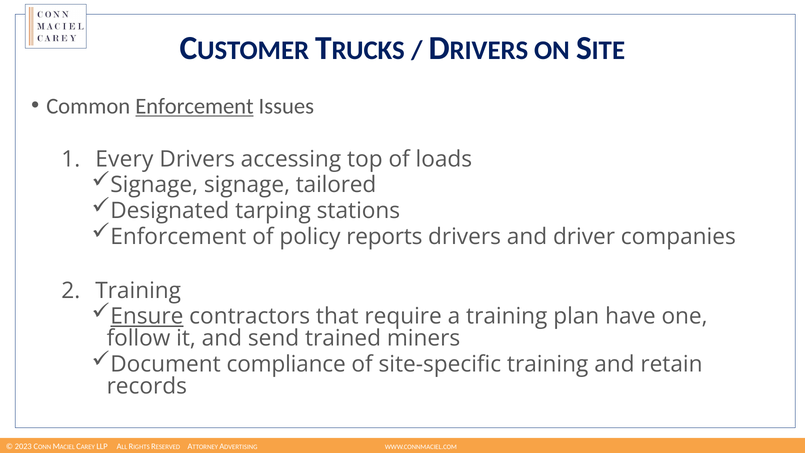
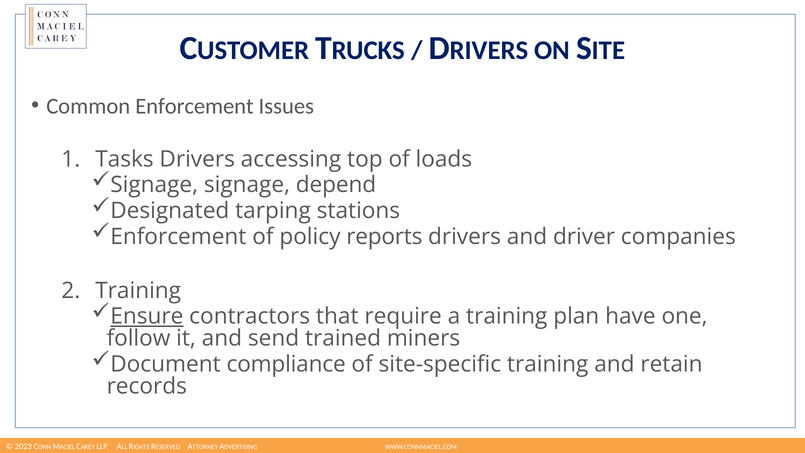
Enforcement at (194, 106) underline: present -> none
Every: Every -> Tasks
tailored: tailored -> depend
